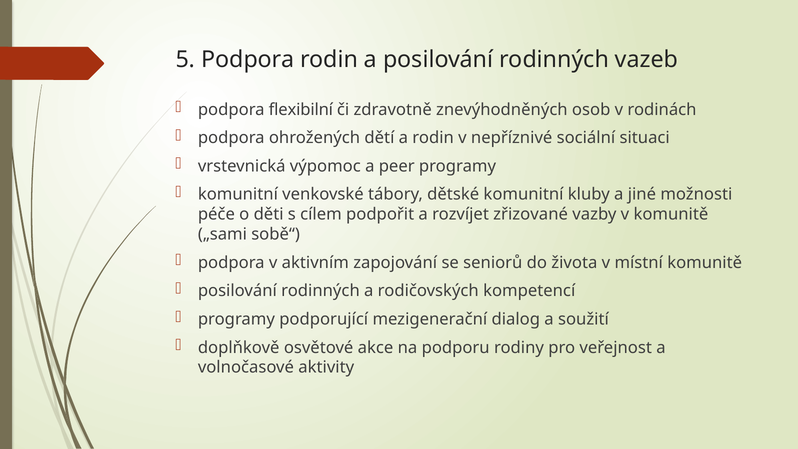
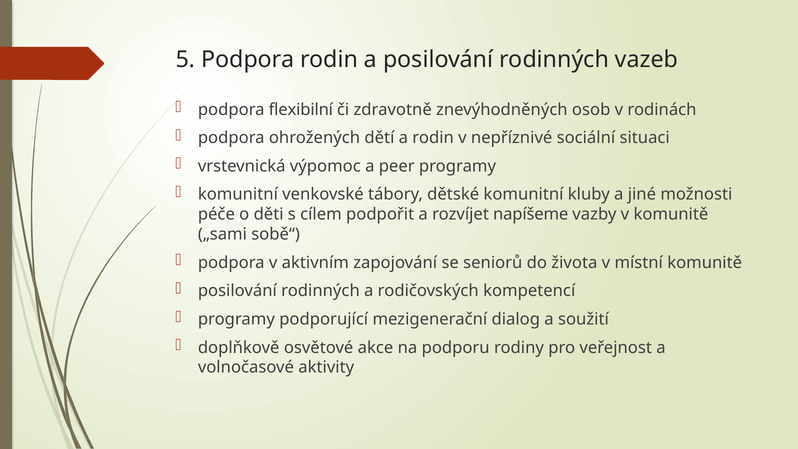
zřizované: zřizované -> napíšeme
